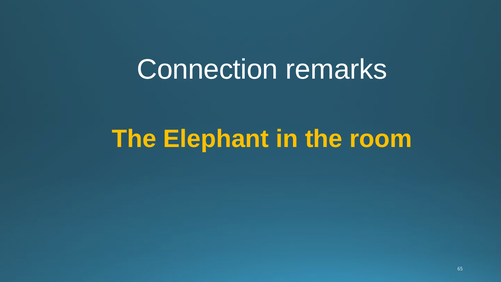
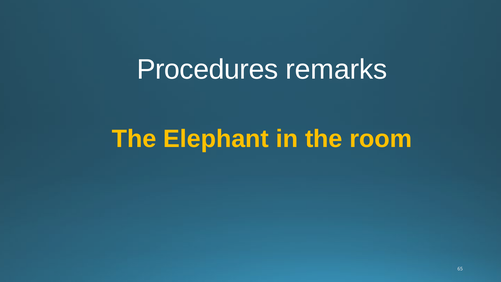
Connection: Connection -> Procedures
